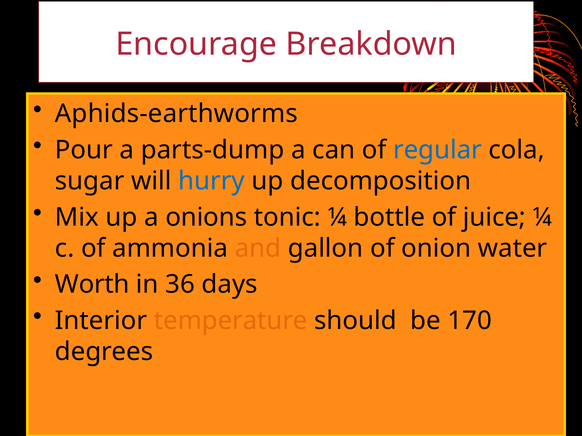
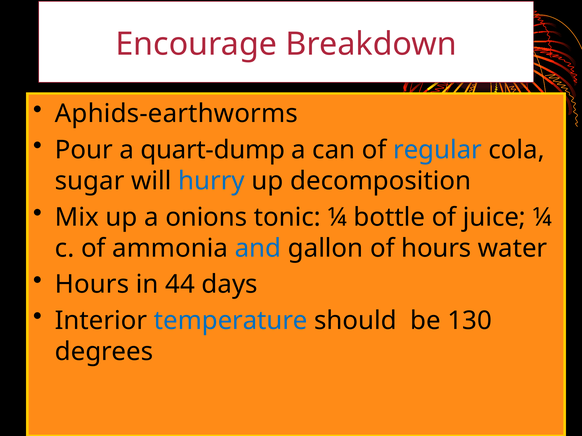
parts-dump: parts-dump -> quart-dump
and colour: orange -> blue
of onion: onion -> hours
Worth at (92, 285): Worth -> Hours
36: 36 -> 44
temperature colour: orange -> blue
170: 170 -> 130
